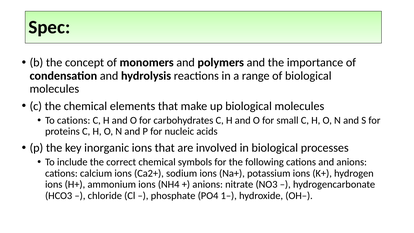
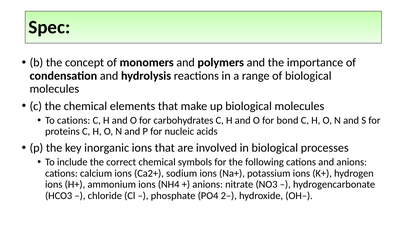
small: small -> bond
1–: 1– -> 2–
